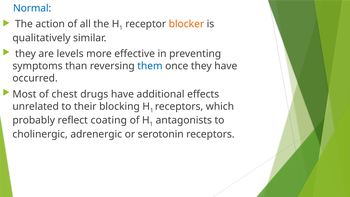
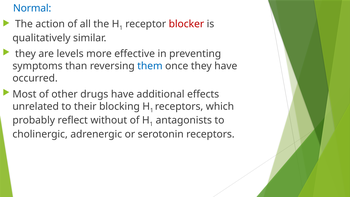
blocker colour: orange -> red
chest: chest -> other
coating: coating -> without
